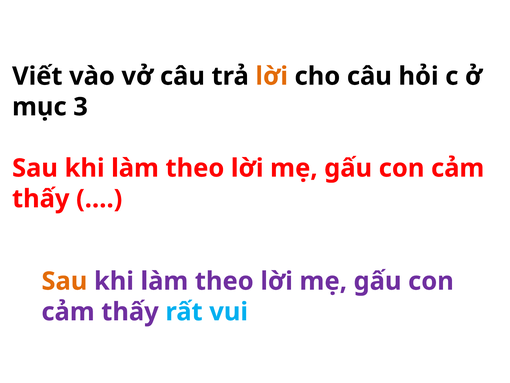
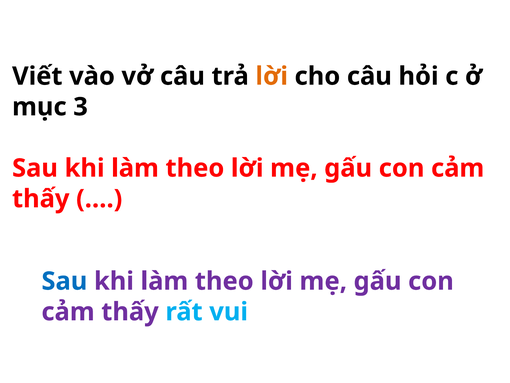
Sau at (64, 281) colour: orange -> blue
